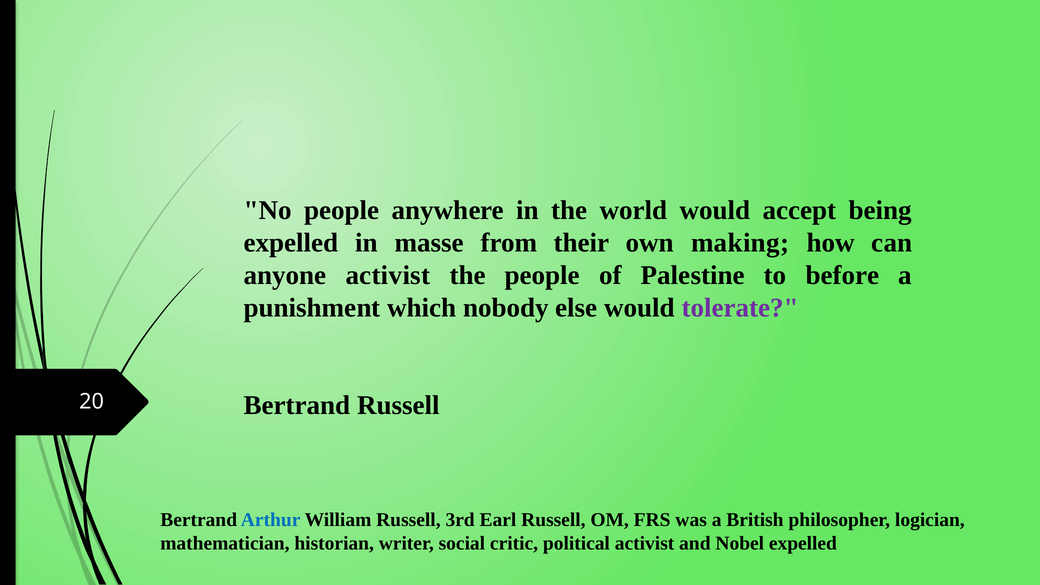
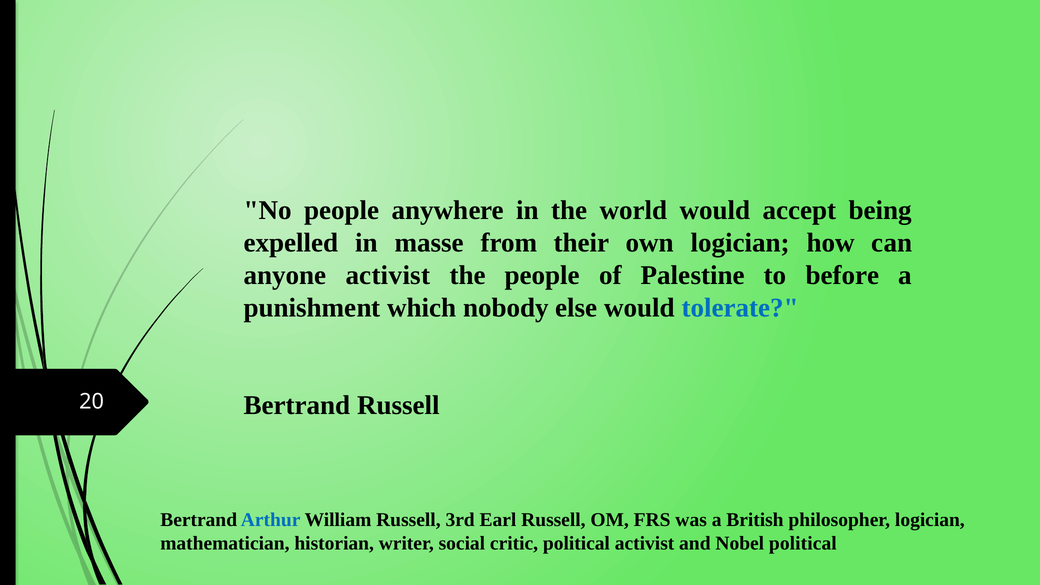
own making: making -> logician
tolerate colour: purple -> blue
Nobel expelled: expelled -> political
